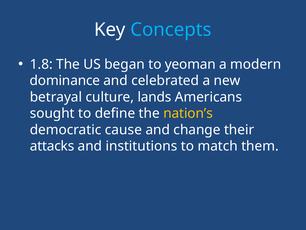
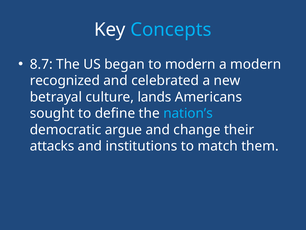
1.8: 1.8 -> 8.7
to yeoman: yeoman -> modern
dominance: dominance -> recognized
nation’s colour: yellow -> light blue
cause: cause -> argue
